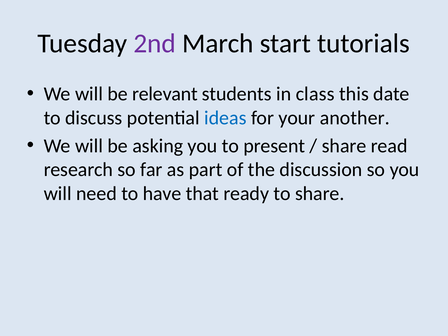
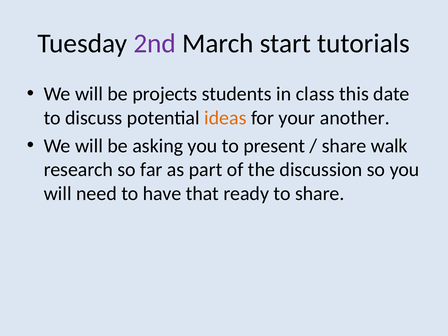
relevant: relevant -> projects
ideas colour: blue -> orange
read: read -> walk
